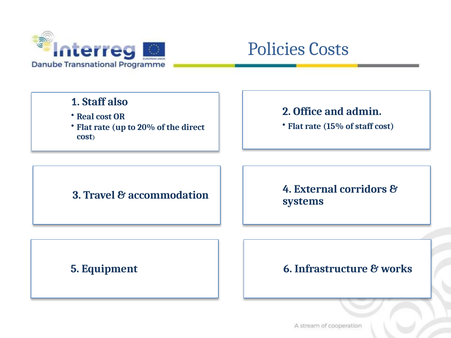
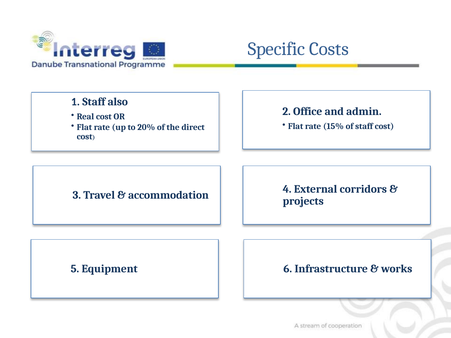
Policies: Policies -> Specific
systems: systems -> projects
